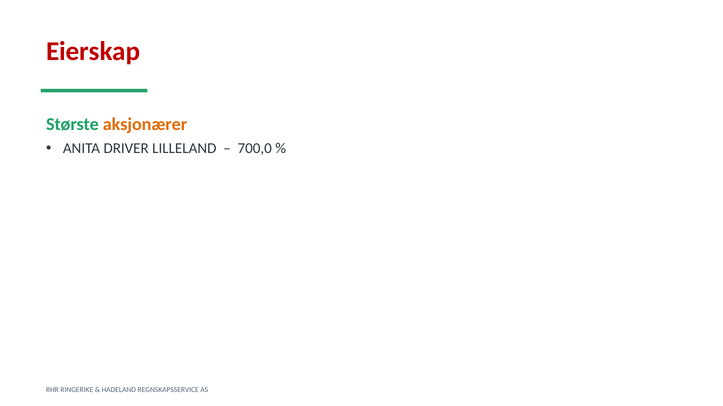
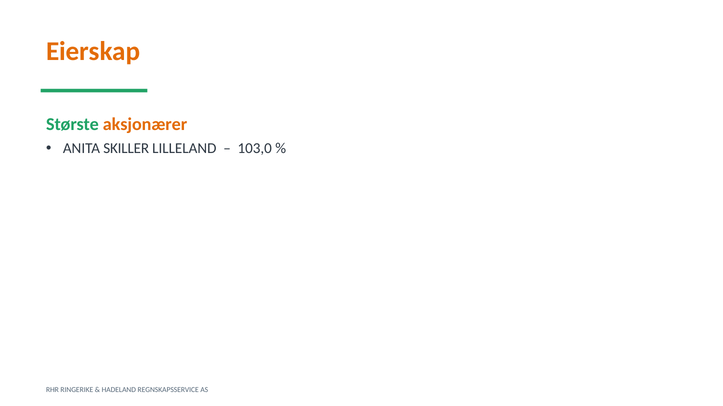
Eierskap colour: red -> orange
DRIVER: DRIVER -> SKILLER
700,0: 700,0 -> 103,0
